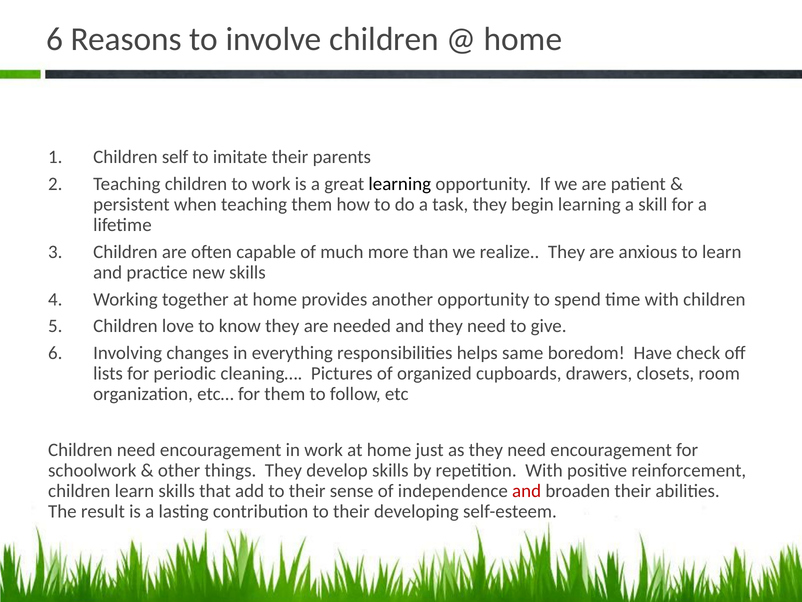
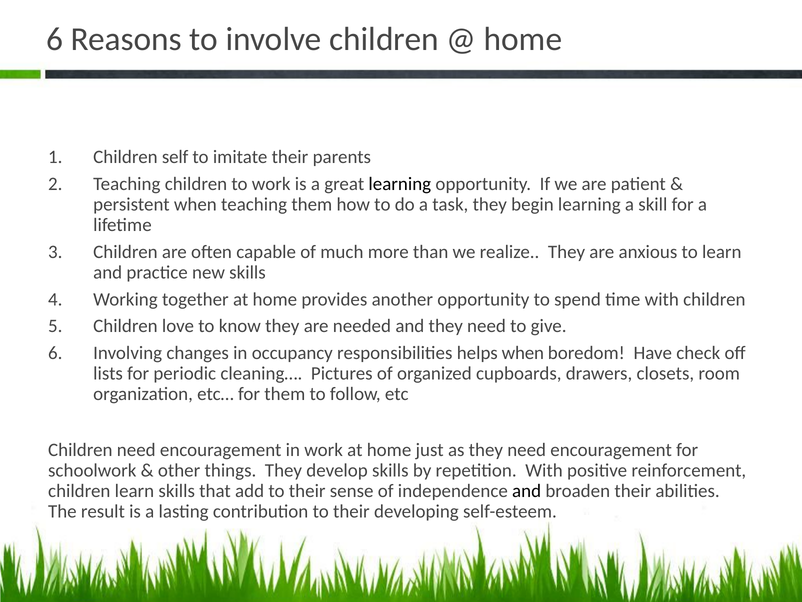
everything: everything -> occupancy
helps same: same -> when
and at (527, 491) colour: red -> black
